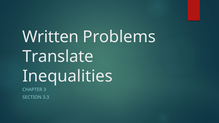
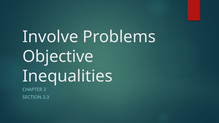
Written: Written -> Involve
Translate: Translate -> Objective
